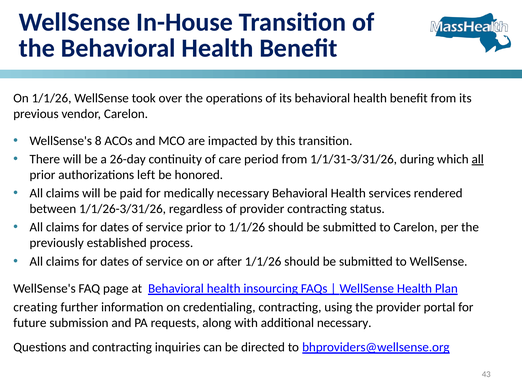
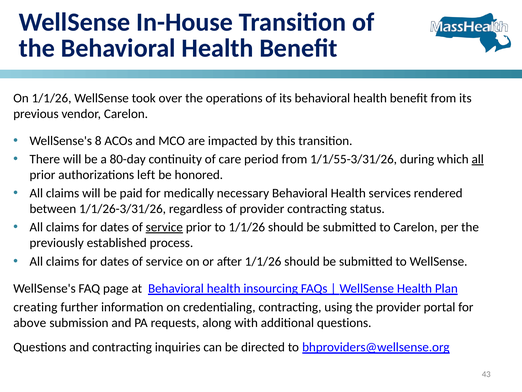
26-day: 26-day -> 80-day
1/1/31-3/31/26: 1/1/31-3/31/26 -> 1/1/55-3/31/26
service at (164, 227) underline: none -> present
future: future -> above
additional necessary: necessary -> questions
